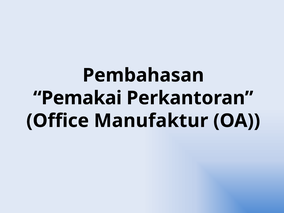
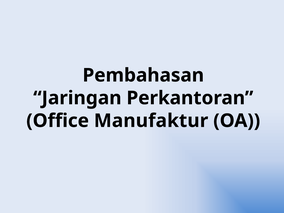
Pemakai: Pemakai -> Jaringan
